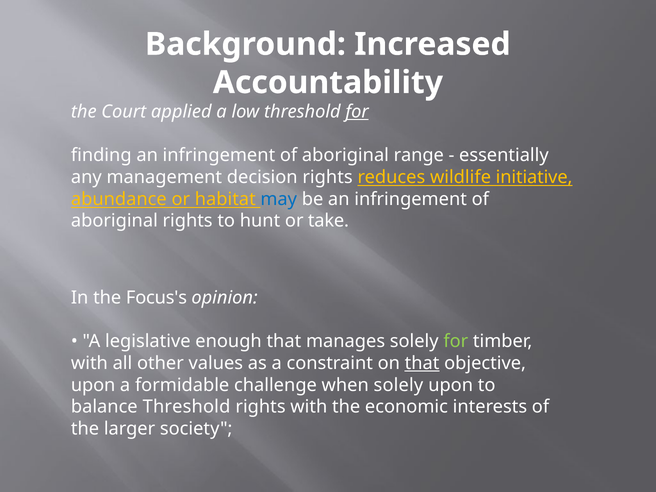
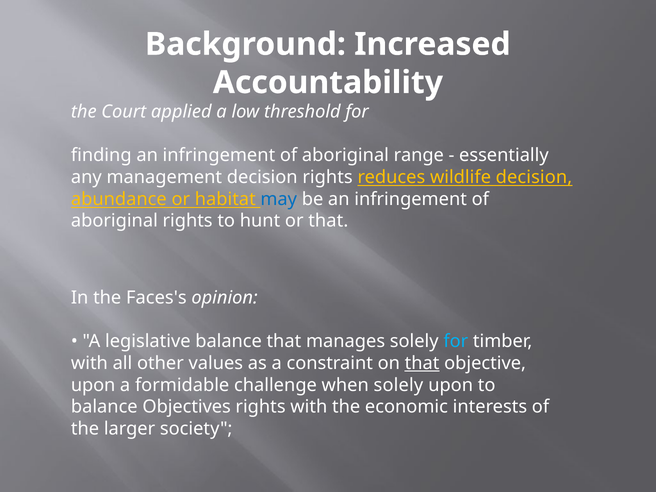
for at (357, 112) underline: present -> none
wildlife initiative: initiative -> decision
or take: take -> that
Focus's: Focus's -> Faces's
legislative enough: enough -> balance
for at (456, 341) colour: light green -> light blue
balance Threshold: Threshold -> Objectives
